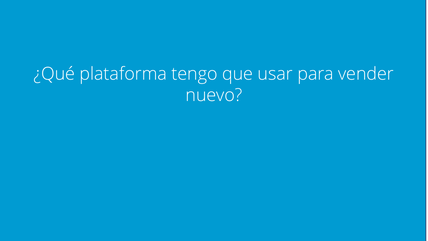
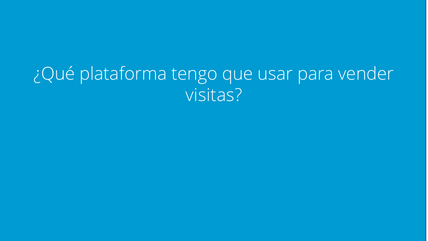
nuevo: nuevo -> visitas
